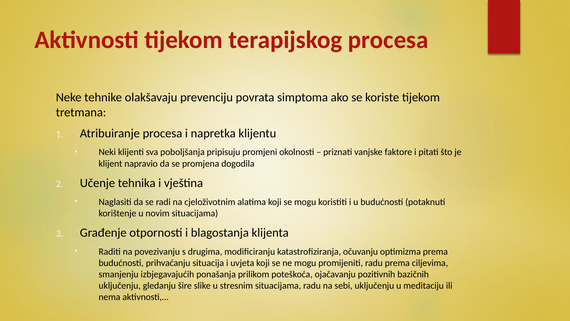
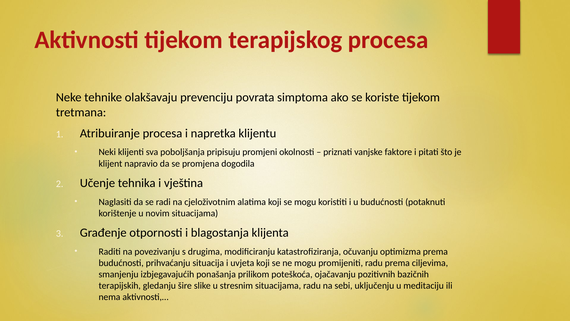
uključenju at (120, 285): uključenju -> terapijskih
